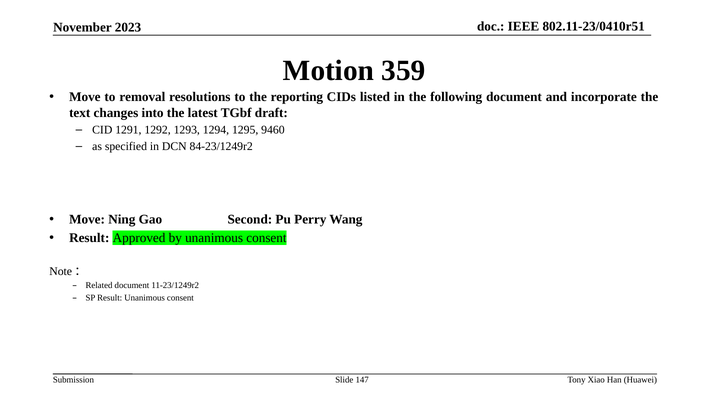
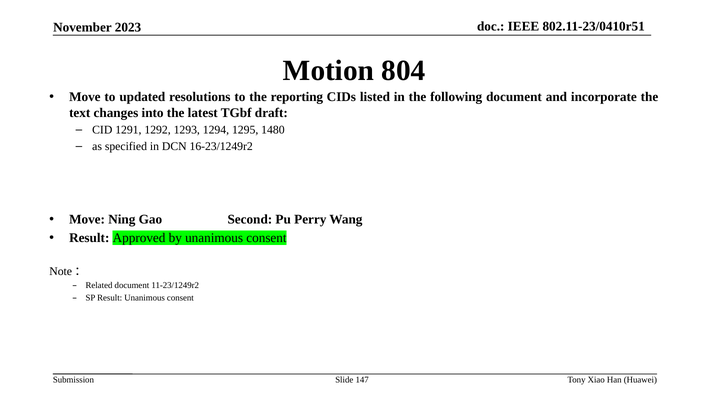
359: 359 -> 804
removal: removal -> updated
9460: 9460 -> 1480
84-23/1249r2: 84-23/1249r2 -> 16-23/1249r2
